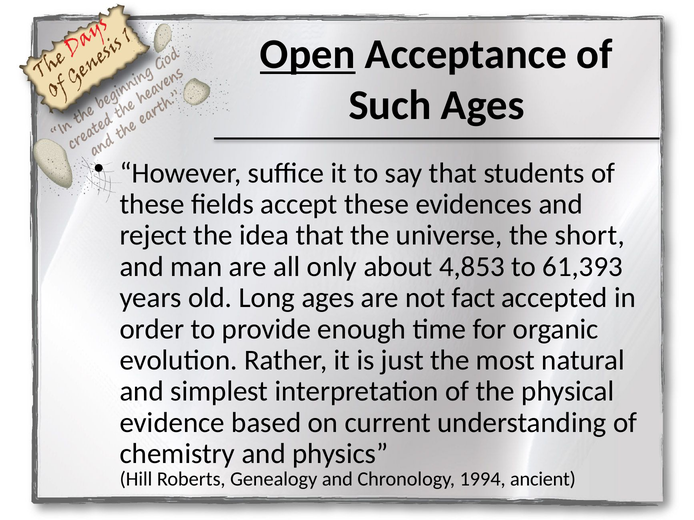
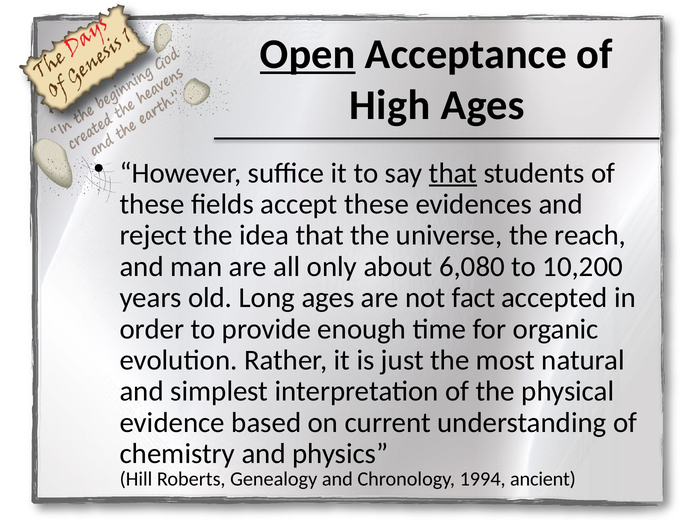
Such: Such -> High
that at (453, 173) underline: none -> present
short: short -> reach
4,853: 4,853 -> 6,080
61,393: 61,393 -> 10,200
